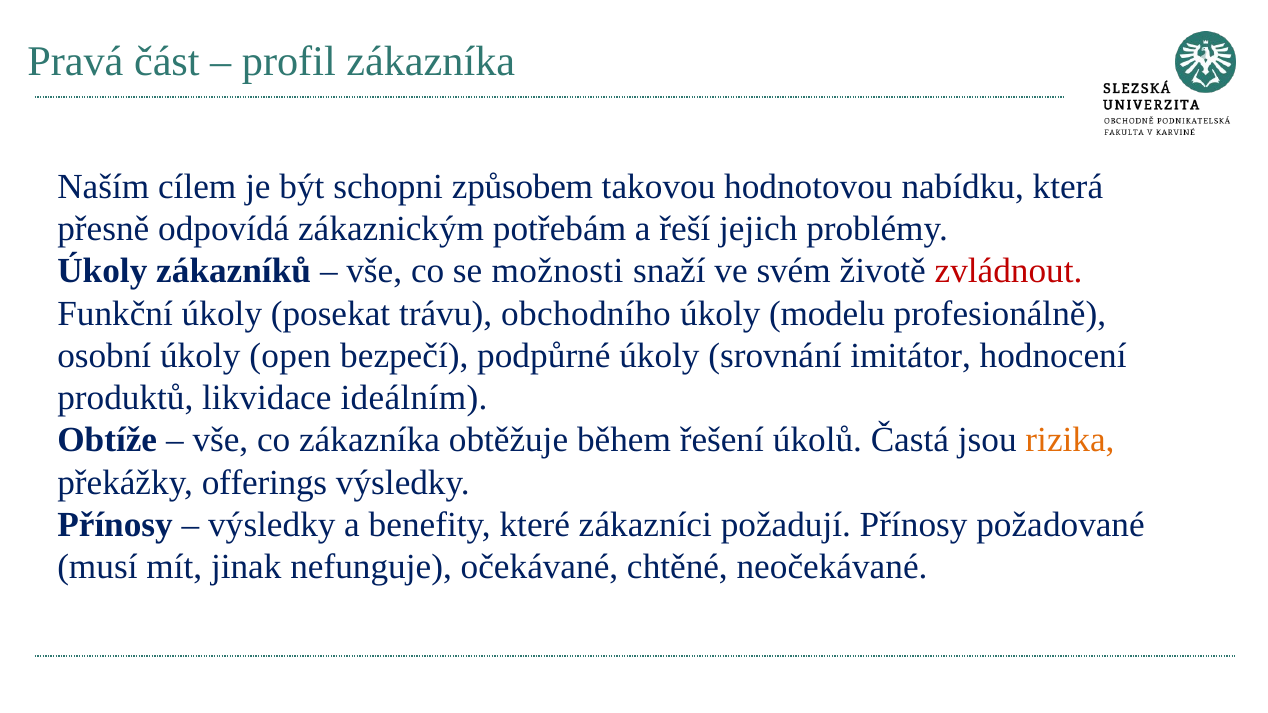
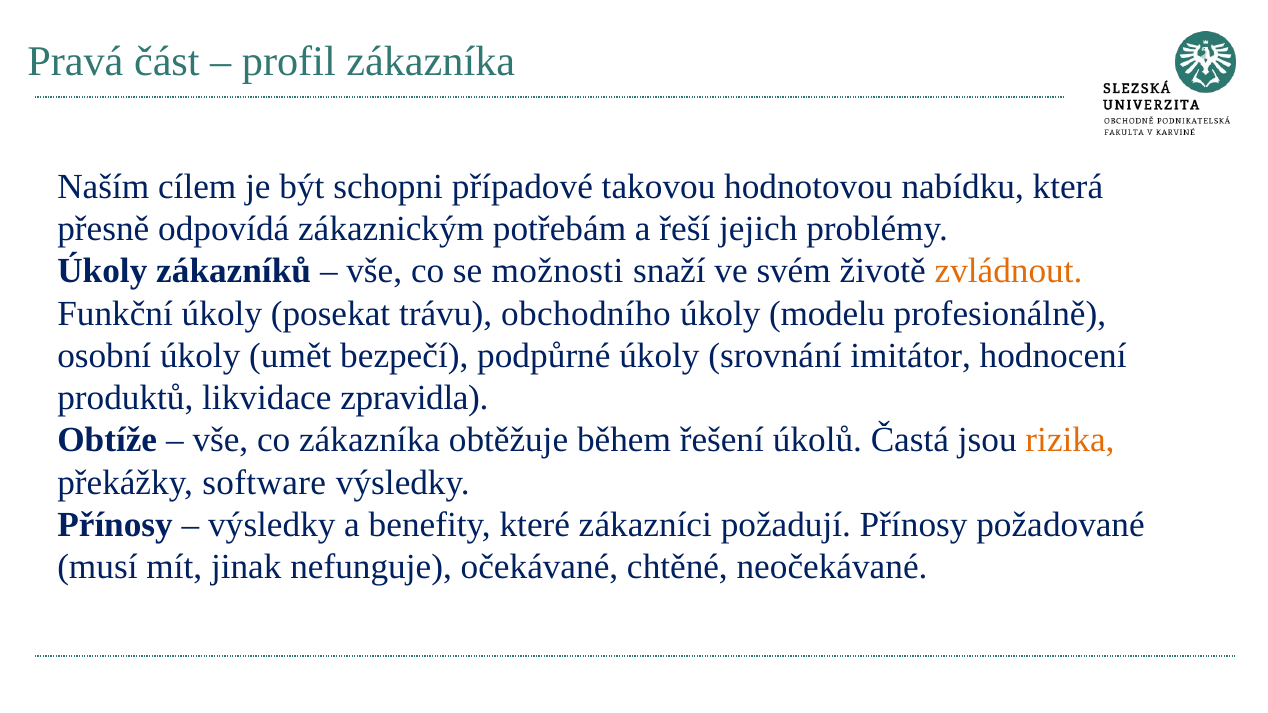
způsobem: způsobem -> případové
zvládnout colour: red -> orange
open: open -> umět
ideálním: ideálním -> zpravidla
offerings: offerings -> software
